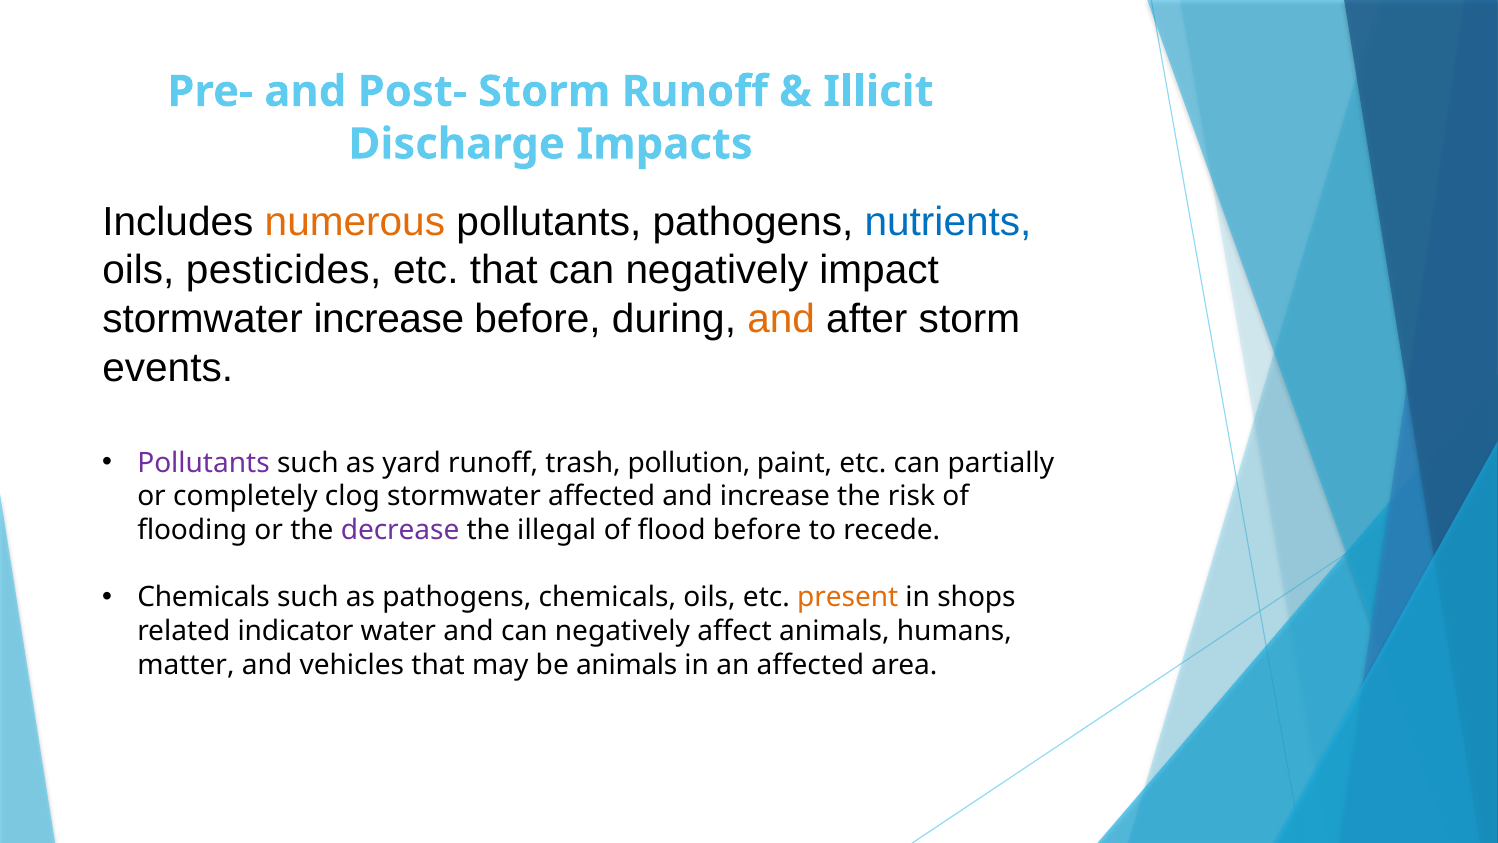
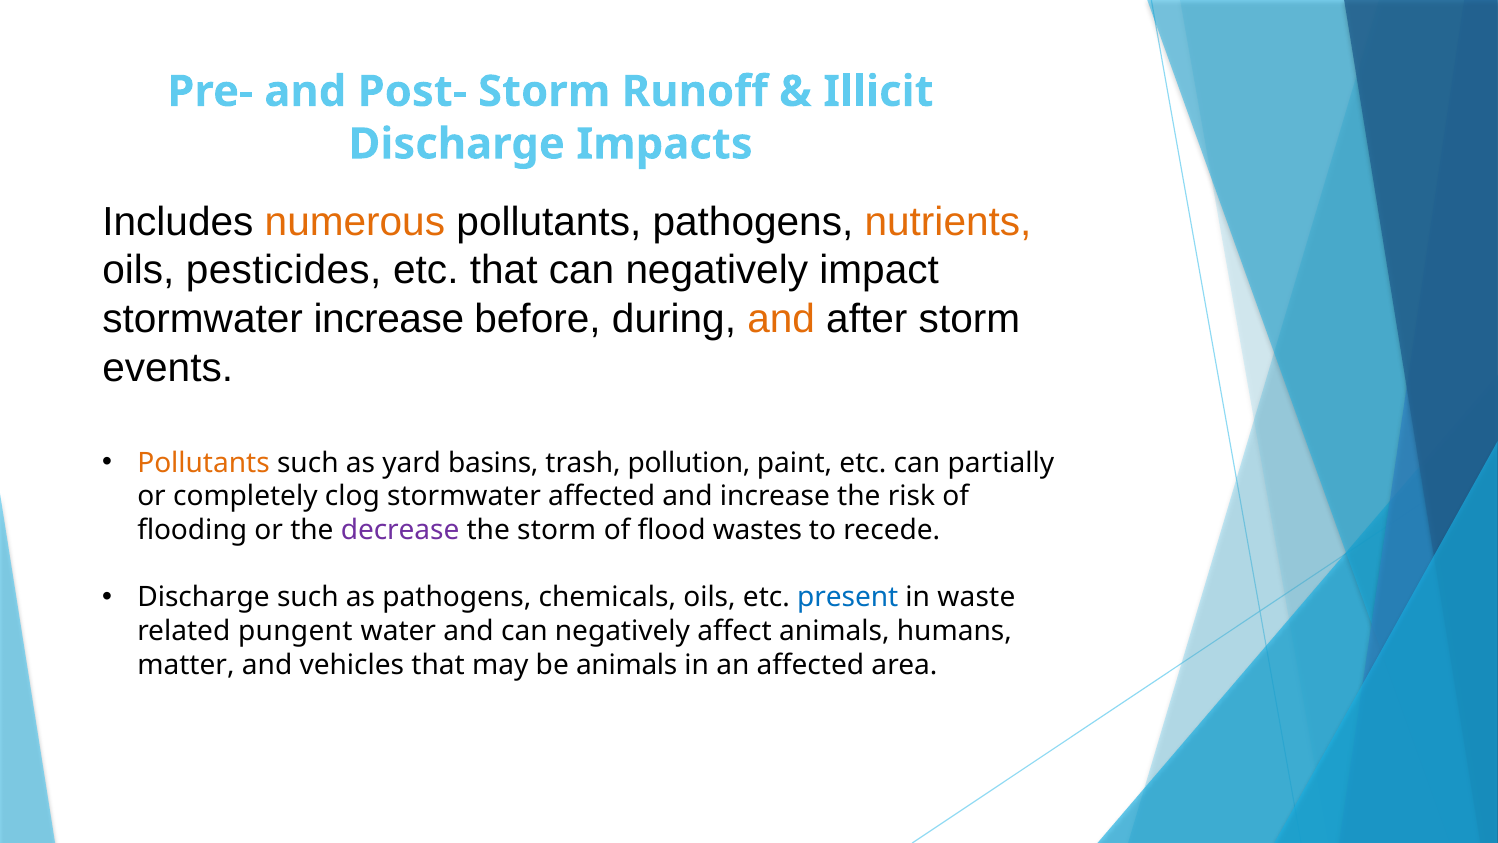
nutrients colour: blue -> orange
Pollutants at (204, 463) colour: purple -> orange
yard runoff: runoff -> basins
the illegal: illegal -> storm
flood before: before -> wastes
Chemicals at (204, 597): Chemicals -> Discharge
present colour: orange -> blue
shops: shops -> waste
indicator: indicator -> pungent
